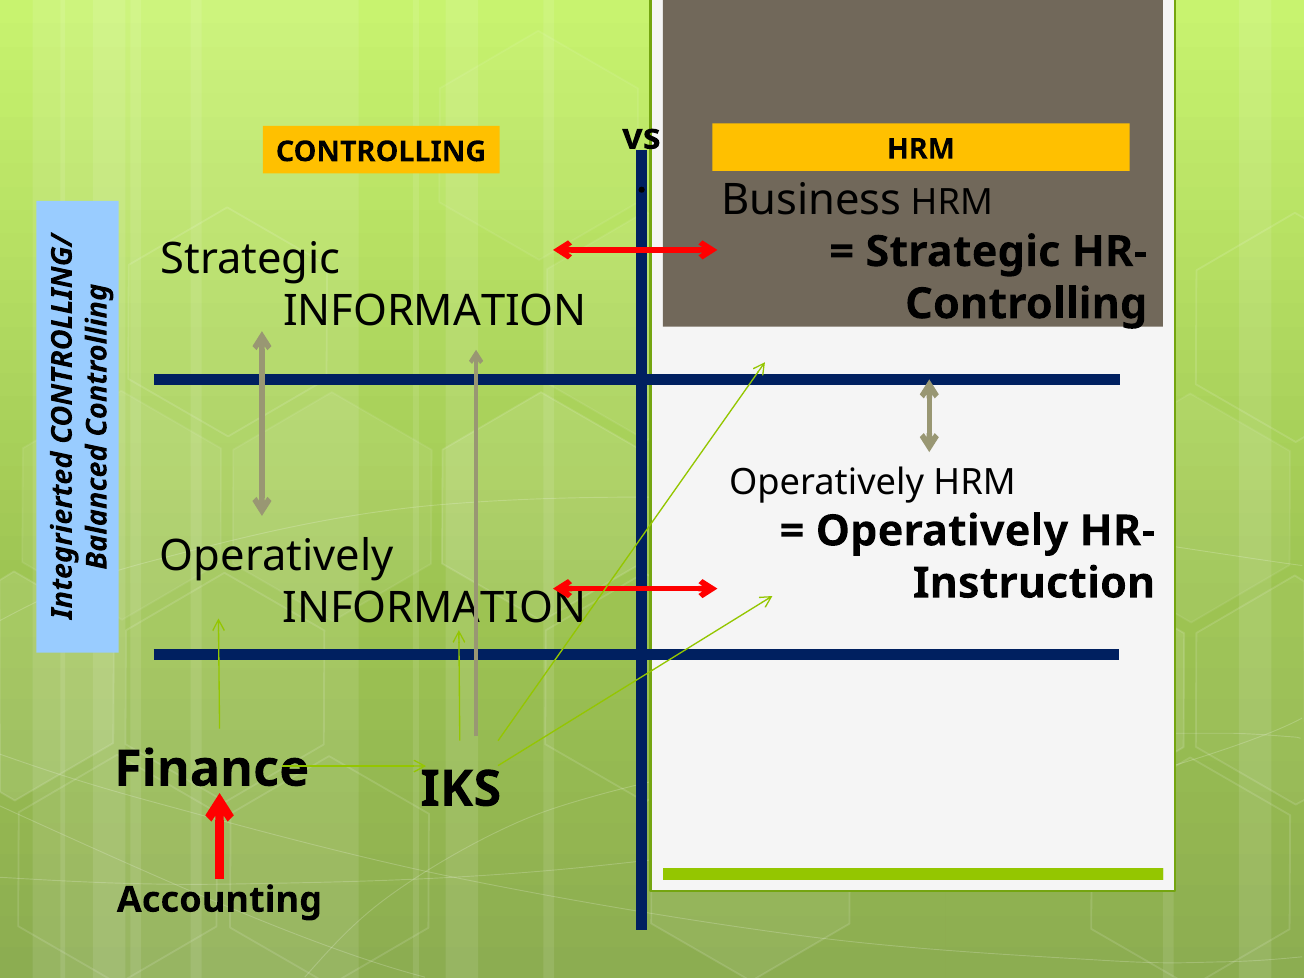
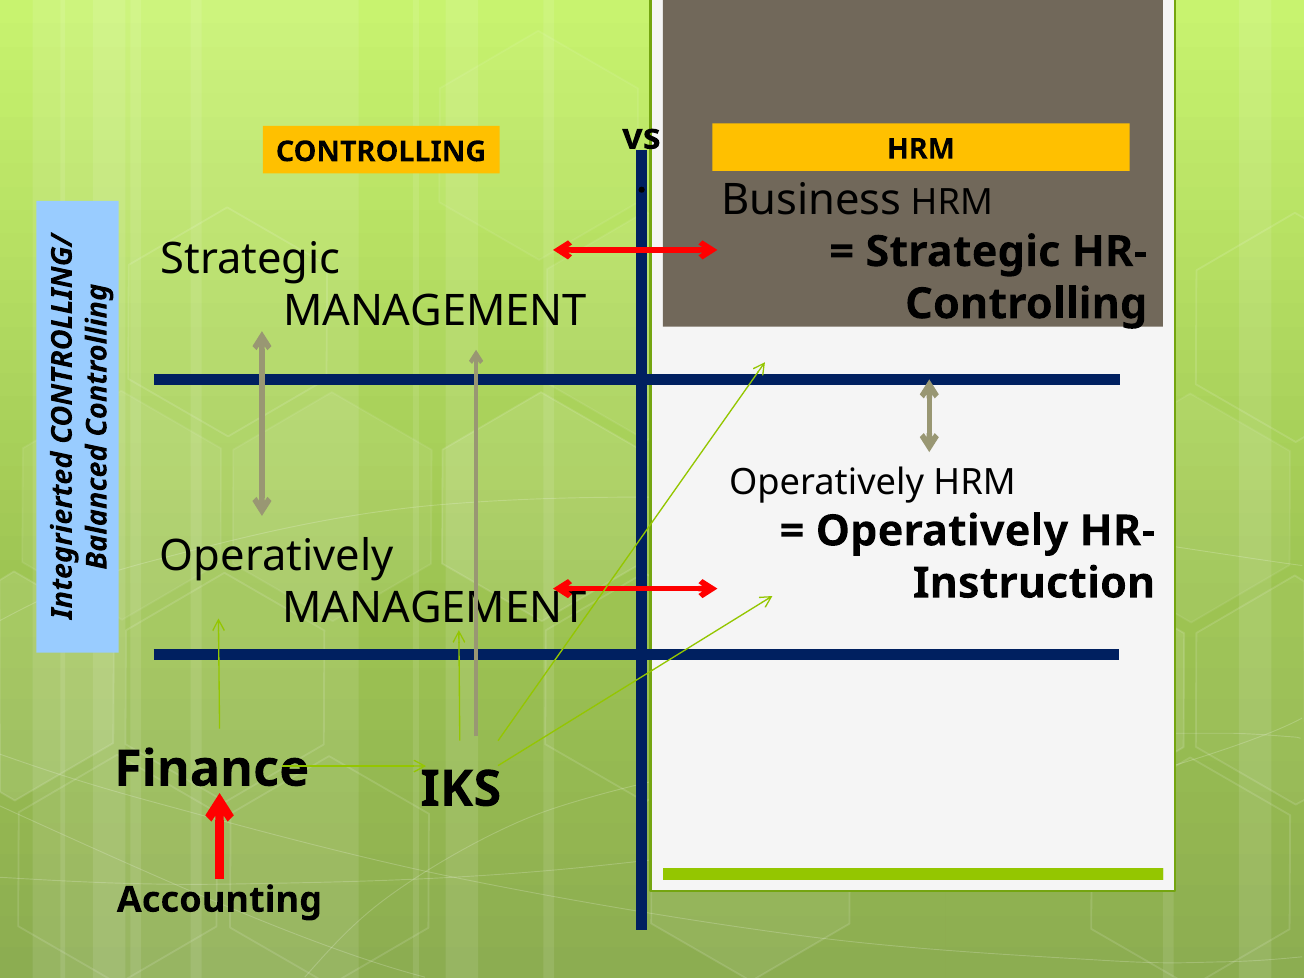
INFORMATION at (435, 311): INFORMATION -> MANAGEMENT
INFORMATION at (434, 609): INFORMATION -> MANAGEMENT
